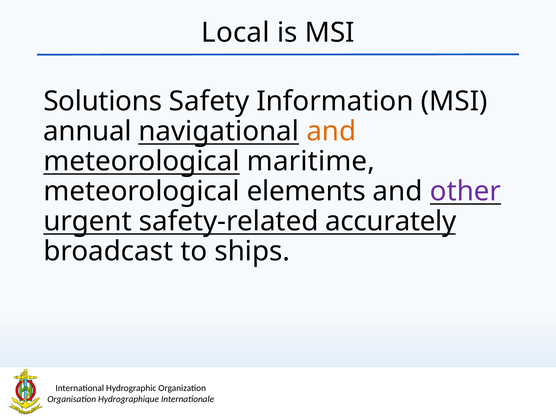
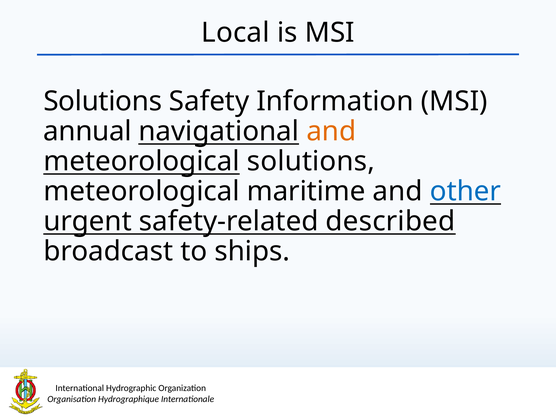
meteorological maritime: maritime -> solutions
elements: elements -> maritime
other colour: purple -> blue
accurately: accurately -> described
